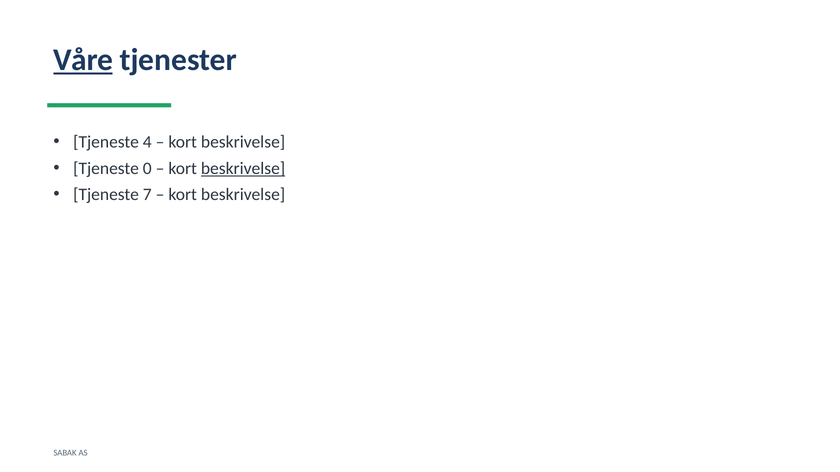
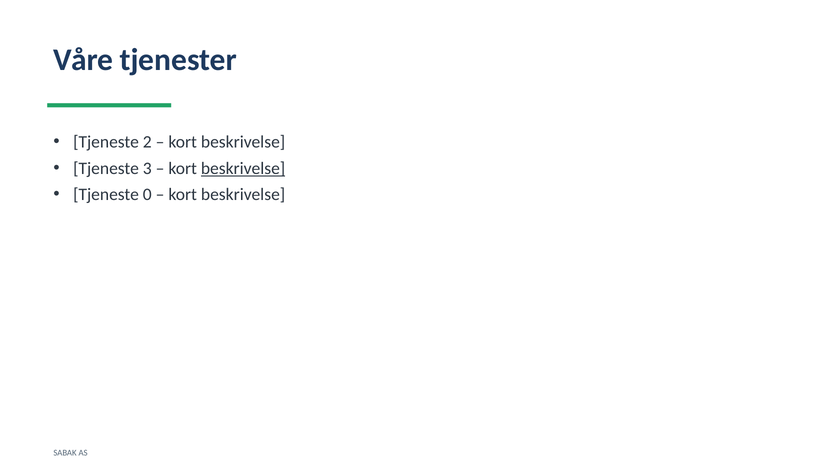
Våre underline: present -> none
4: 4 -> 2
0: 0 -> 3
7: 7 -> 0
